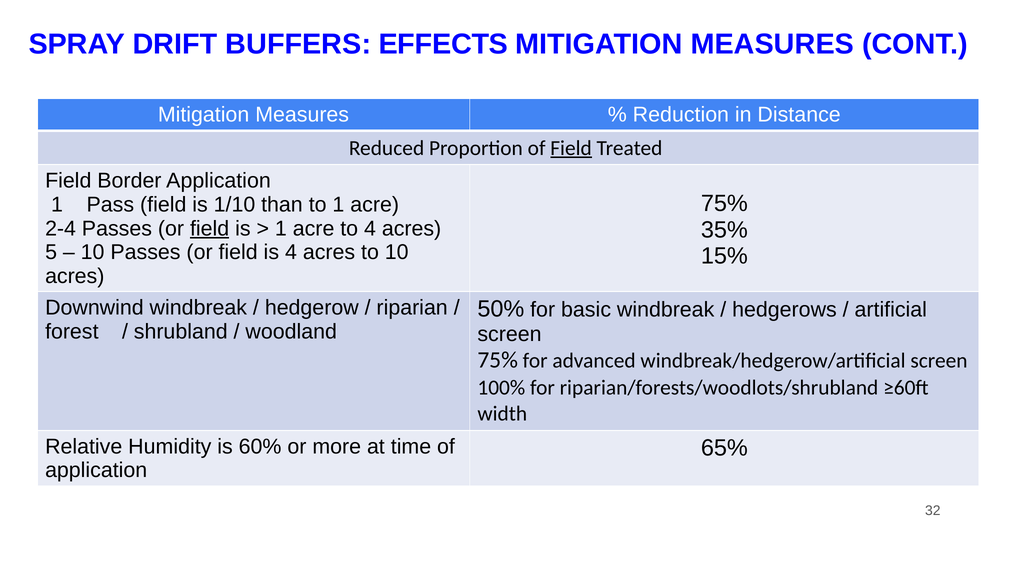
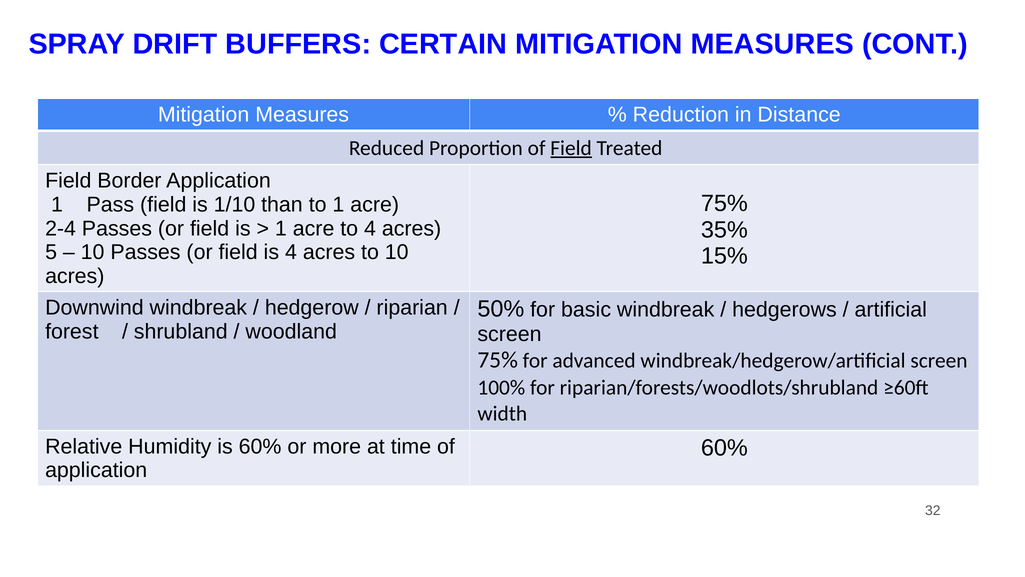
EFFECTS: EFFECTS -> CERTAIN
field at (210, 228) underline: present -> none
65% at (724, 447): 65% -> 60%
